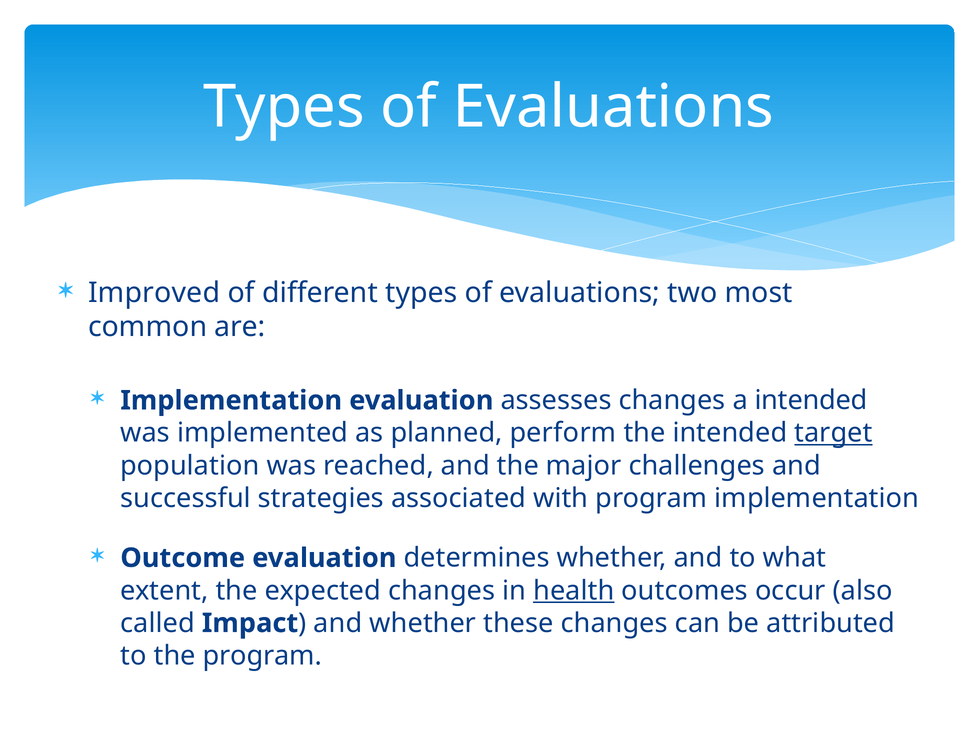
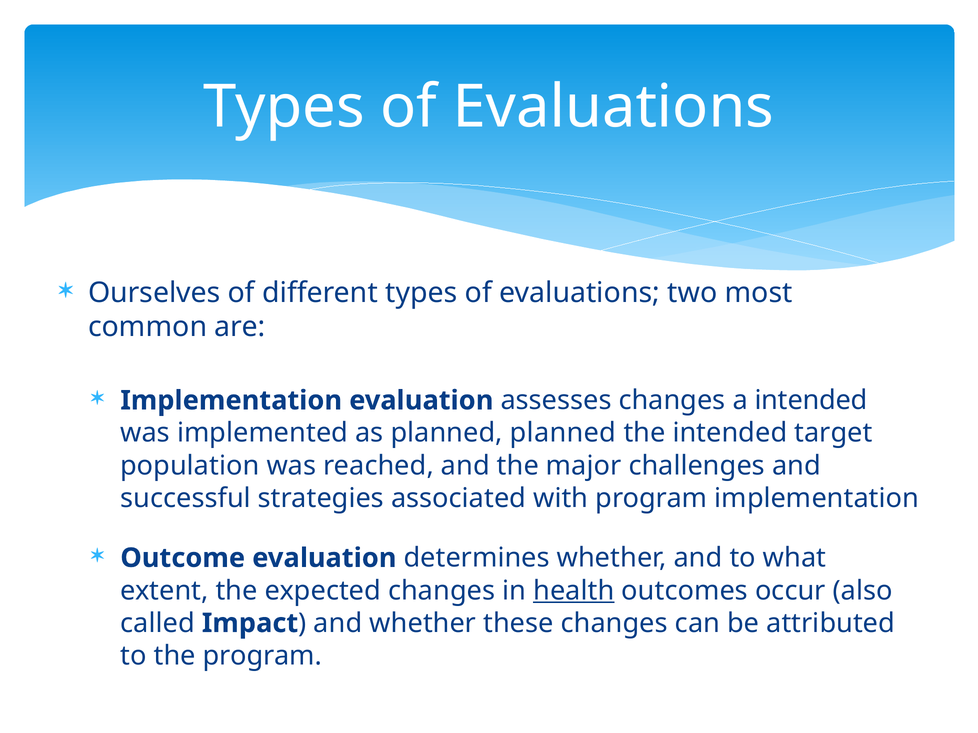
Improved: Improved -> Ourselves
planned perform: perform -> planned
target underline: present -> none
